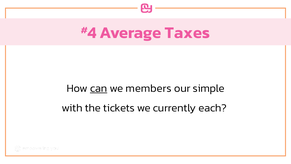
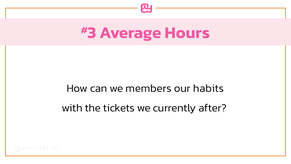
4: 4 -> 3
Taxes: Taxes -> Hours
can underline: present -> none
simple: simple -> habits
each: each -> after
